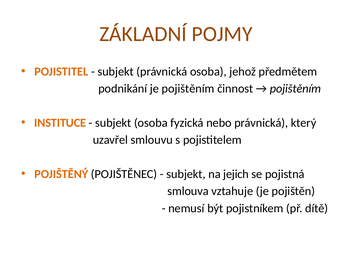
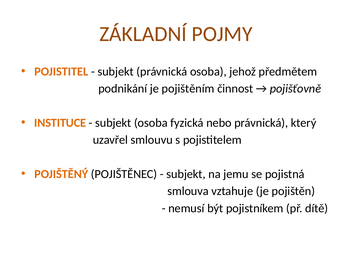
pojištěním at (296, 89): pojištěním -> pojišťovně
jejich: jejich -> jemu
